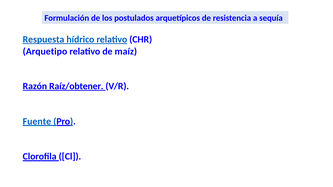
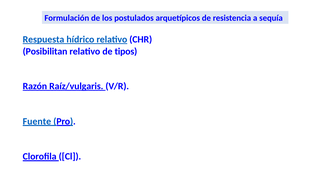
Arquetipo: Arquetipo -> Posibilitan
maíz: maíz -> tipos
Raíz/obtener: Raíz/obtener -> Raíz/vulgaris
